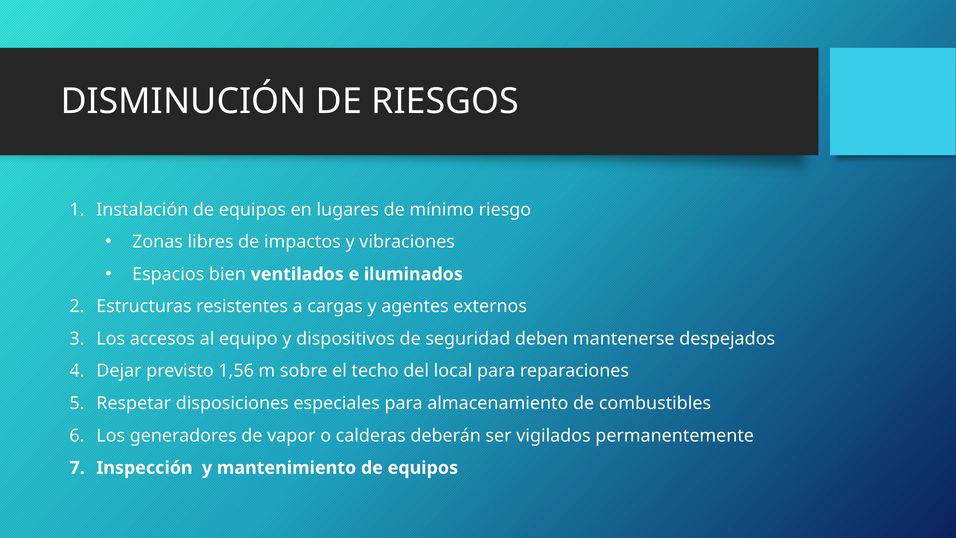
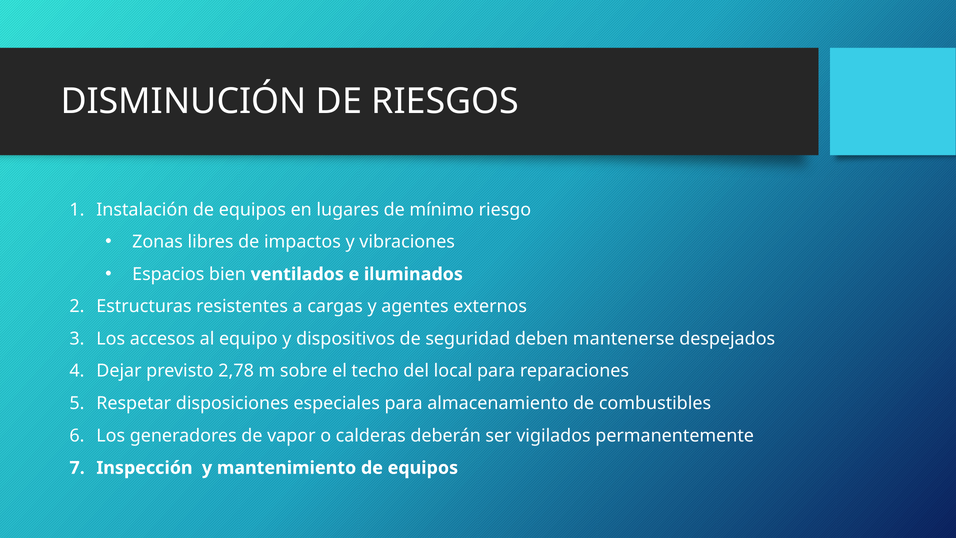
1,56: 1,56 -> 2,78
